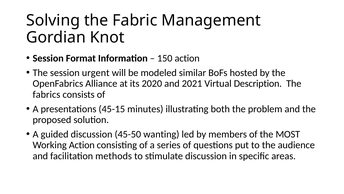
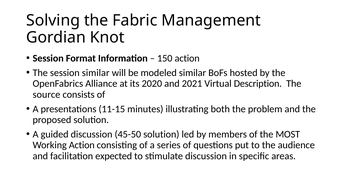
session urgent: urgent -> similar
fabrics: fabrics -> source
45-15: 45-15 -> 11-15
45-50 wanting: wanting -> solution
methods: methods -> expected
